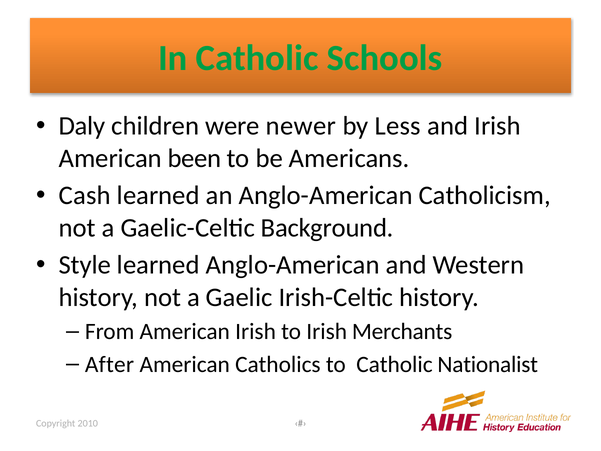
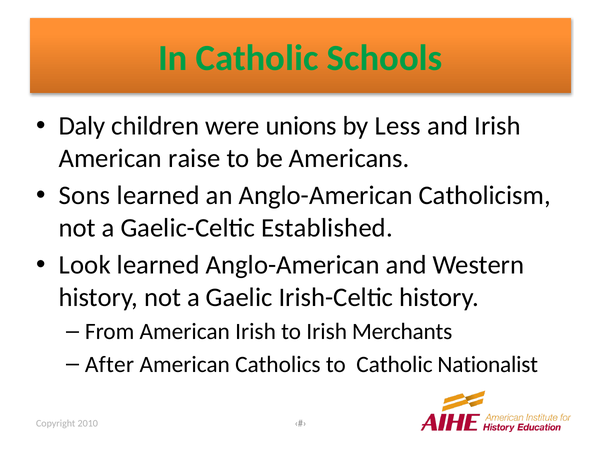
newer: newer -> unions
been: been -> raise
Cash: Cash -> Sons
Background: Background -> Established
Style: Style -> Look
